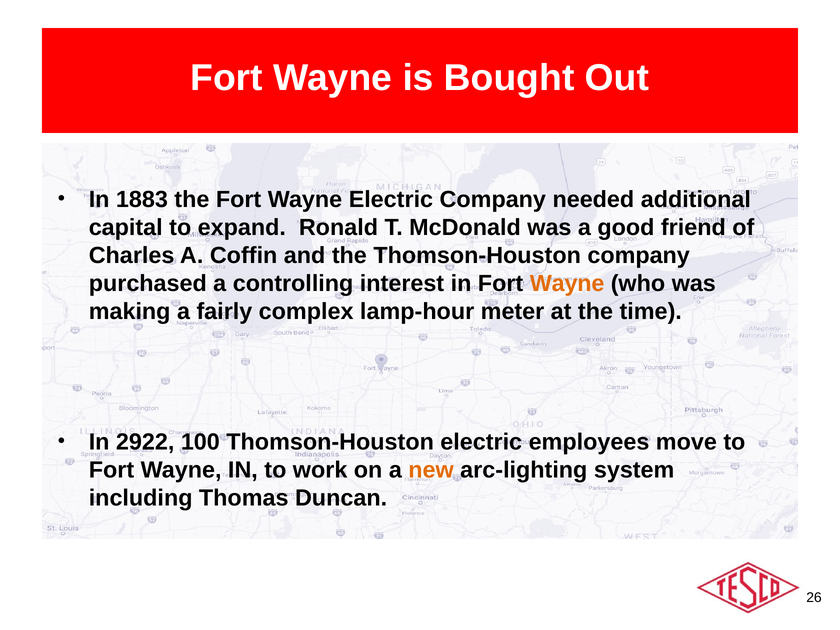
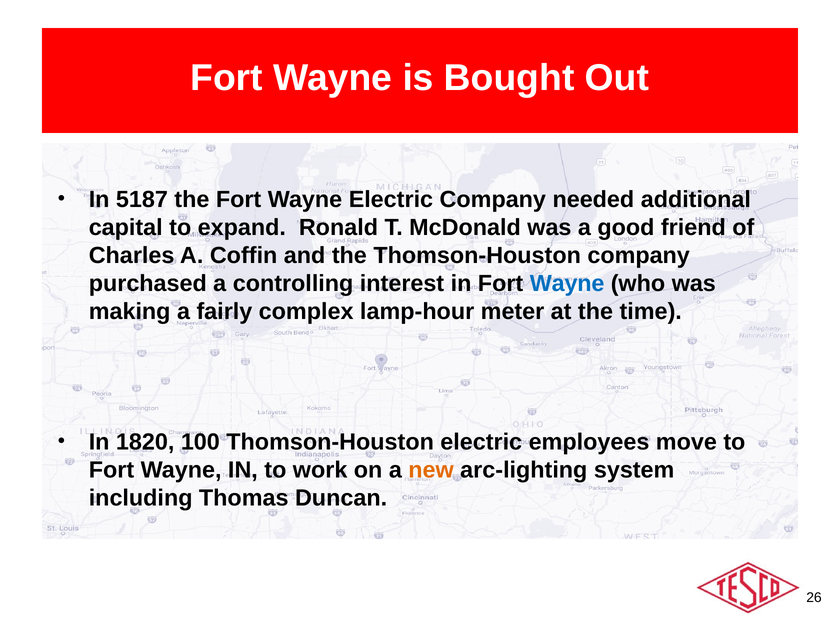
1883: 1883 -> 5187
Wayne at (567, 283) colour: orange -> blue
2922: 2922 -> 1820
